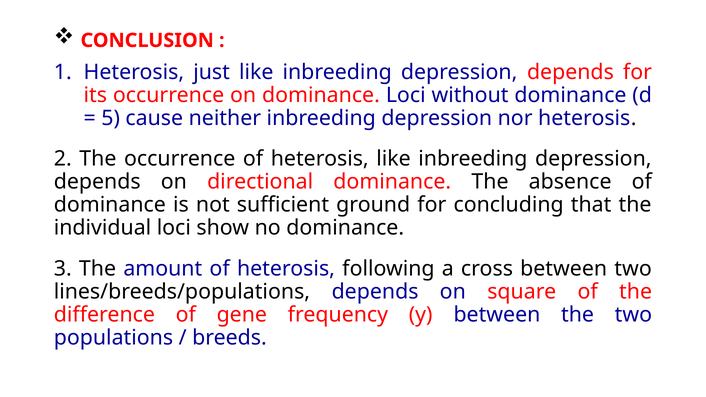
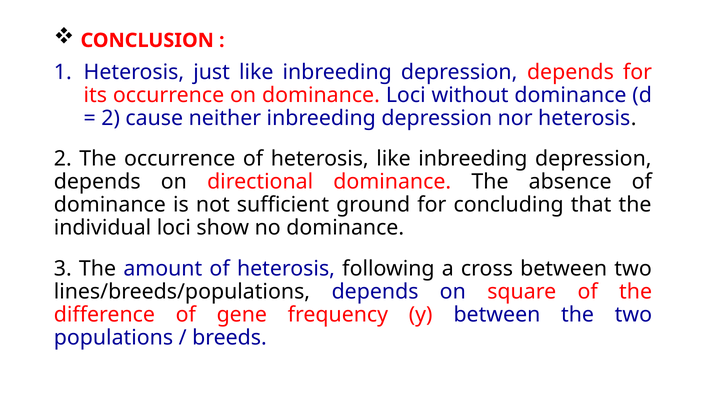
5 at (111, 118): 5 -> 2
